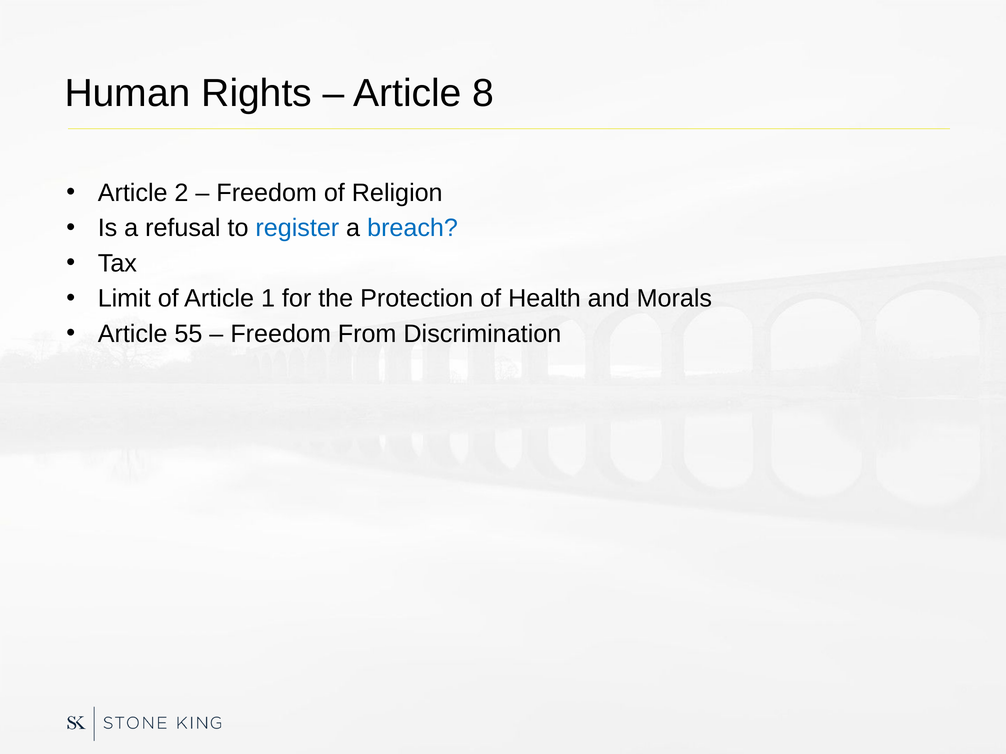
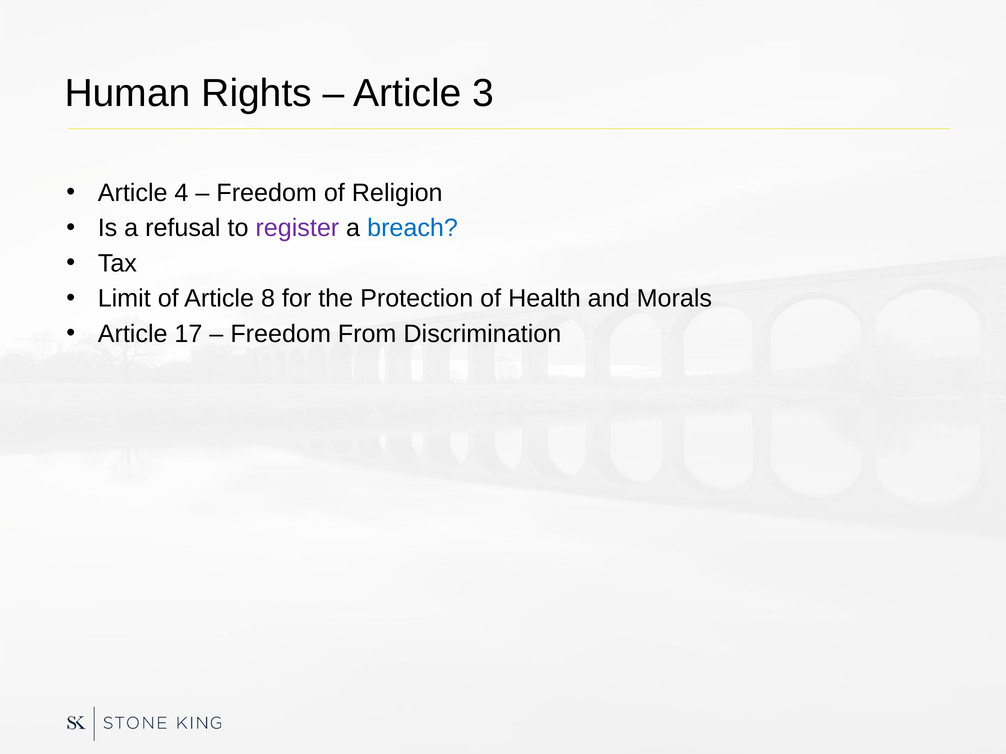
8: 8 -> 3
2: 2 -> 4
register colour: blue -> purple
1: 1 -> 8
55: 55 -> 17
